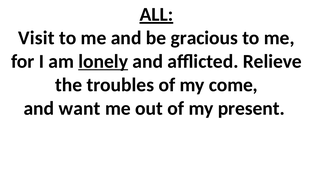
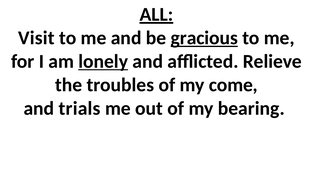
gracious underline: none -> present
want: want -> trials
present: present -> bearing
